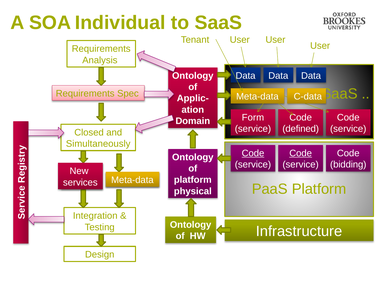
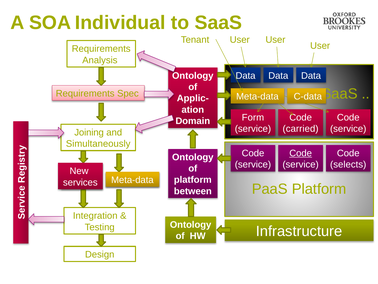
defined: defined -> carried
Closed: Closed -> Joining
Code at (253, 153) underline: present -> none
bidding: bidding -> selects
physical: physical -> between
